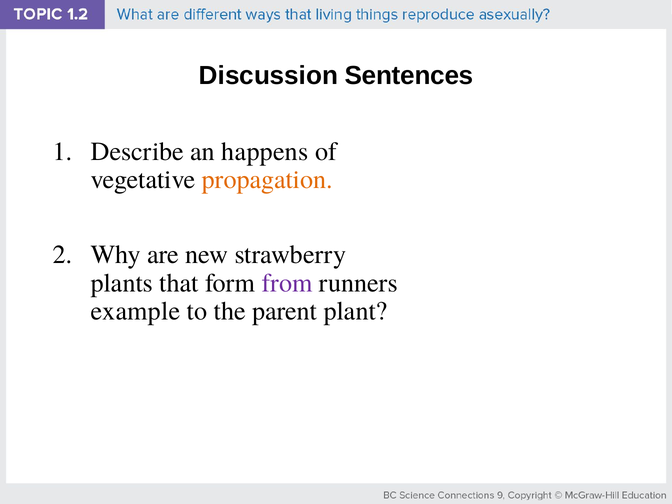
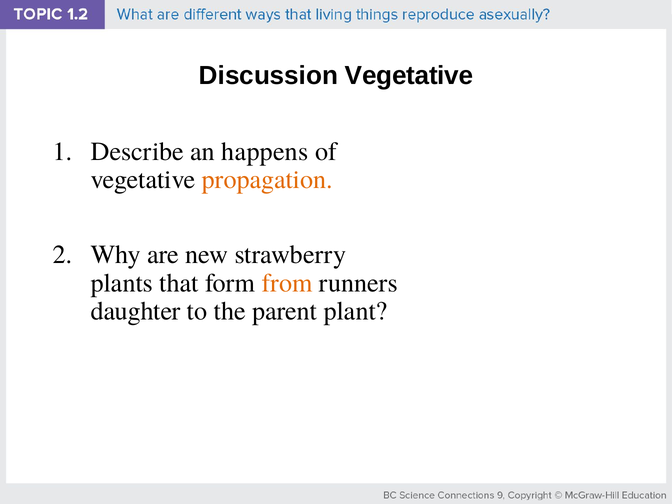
Discussion Sentences: Sentences -> Vegetative
from colour: purple -> orange
example: example -> daughter
